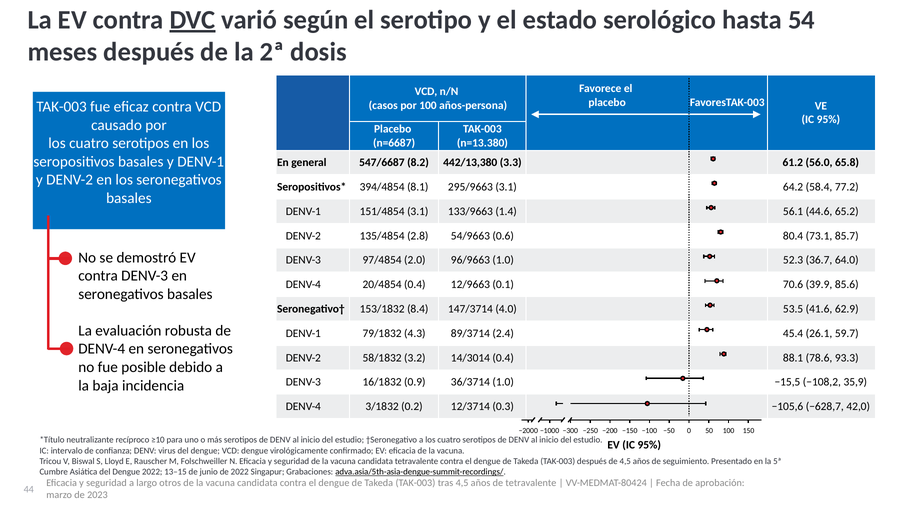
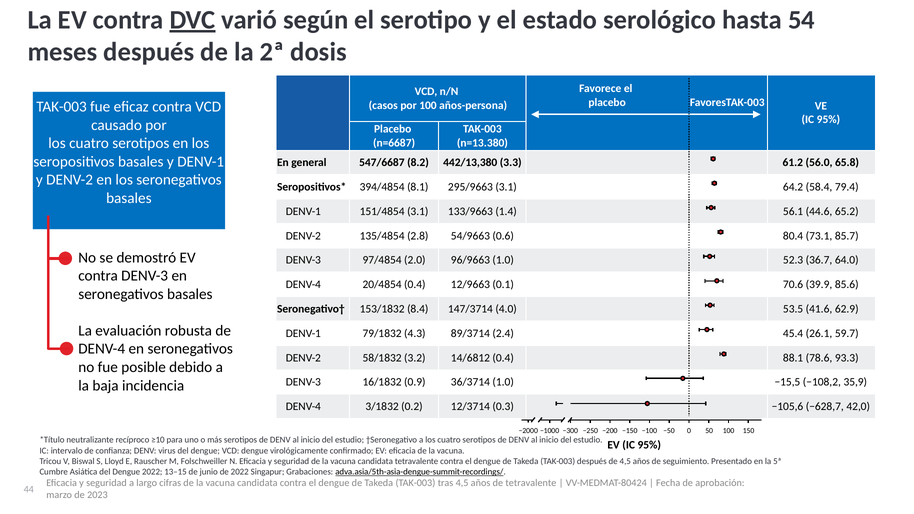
77.2: 77.2 -> 79.4
14/3014: 14/3014 -> 14/6812
otros: otros -> cifras
